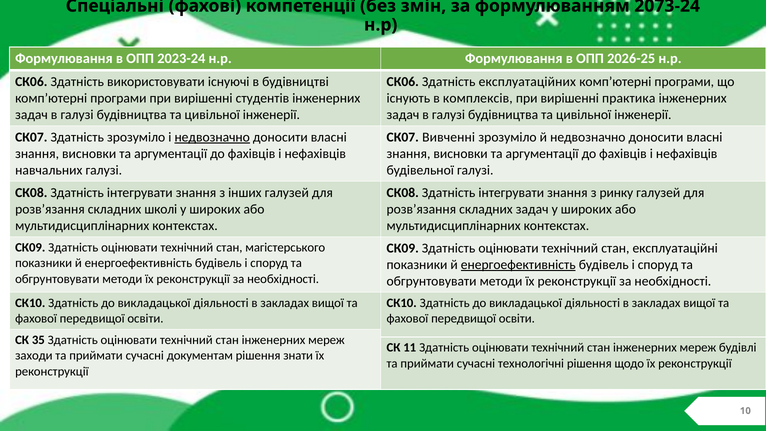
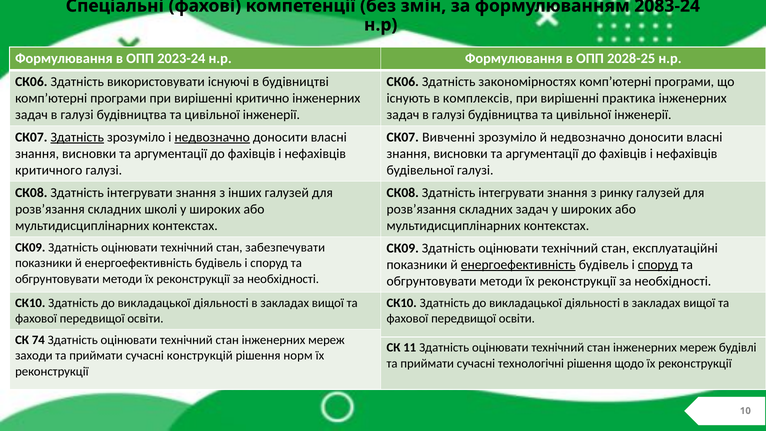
2073-24: 2073-24 -> 2083-24
2026-25: 2026-25 -> 2028-25
експлуатаційних: експлуатаційних -> закономірностях
студентів: студентів -> критично
Здатність at (77, 137) underline: none -> present
навчальних: навчальних -> критичного
магістерського: магістерського -> забезпечувати
споруд at (658, 265) underline: none -> present
35: 35 -> 74
документам: документам -> конструкцій
знати: знати -> норм
